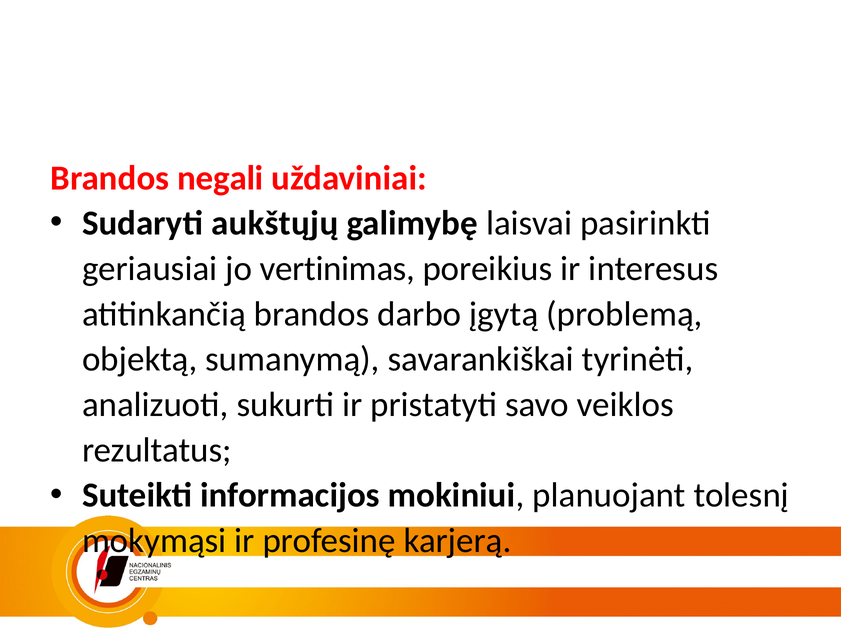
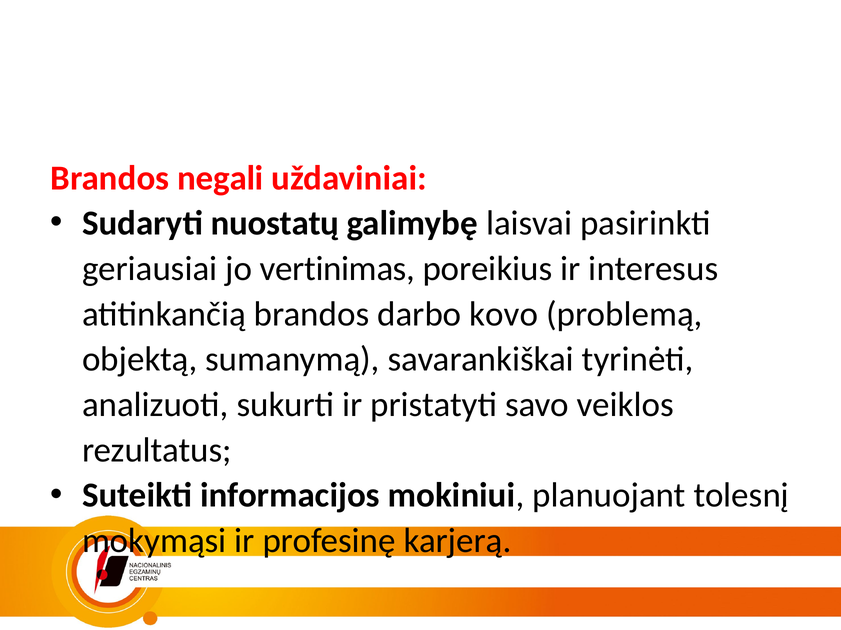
aukštųjų: aukštųjų -> nuostatų
įgytą: įgytą -> kovo
